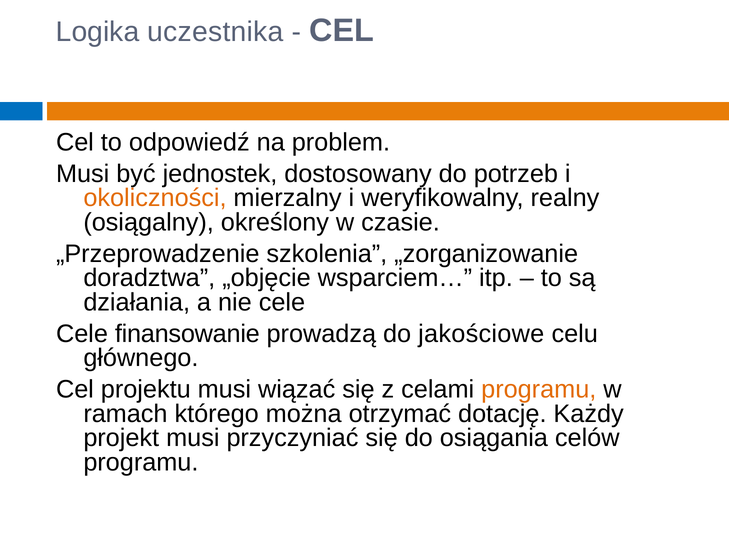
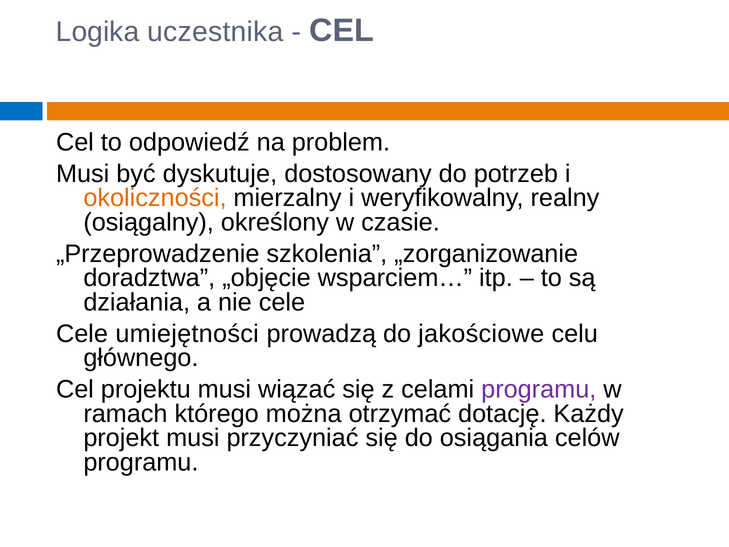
jednostek: jednostek -> dyskutuje
finansowanie: finansowanie -> umiejętności
programu at (539, 389) colour: orange -> purple
